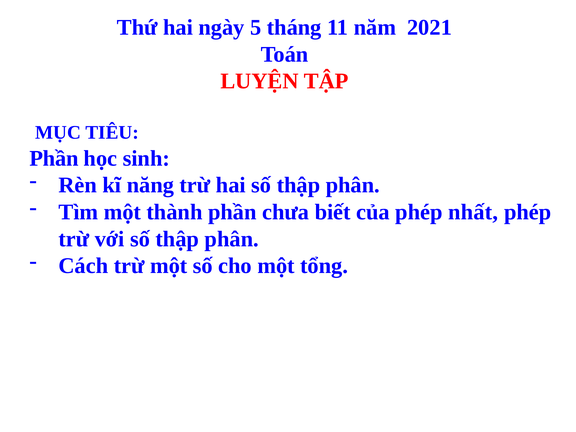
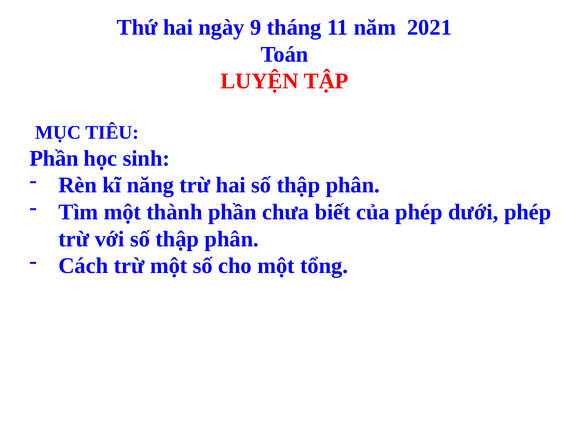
5: 5 -> 9
nhất: nhất -> dưới
